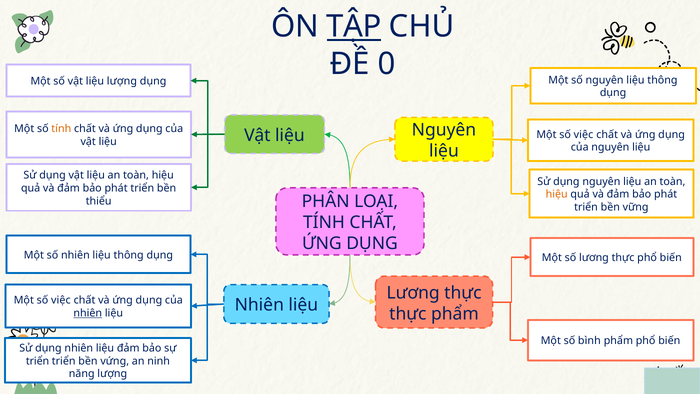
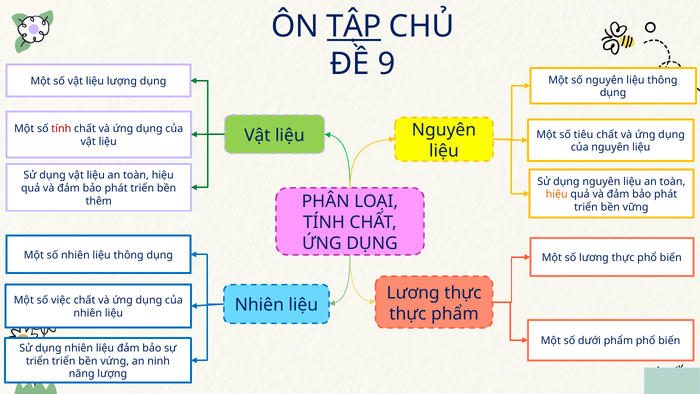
0: 0 -> 9
tính at (61, 129) colour: orange -> red
việc at (584, 135): việc -> tiêu
thiểu: thiểu -> thêm
nhiên at (88, 313) underline: present -> none
bình: bình -> dưới
